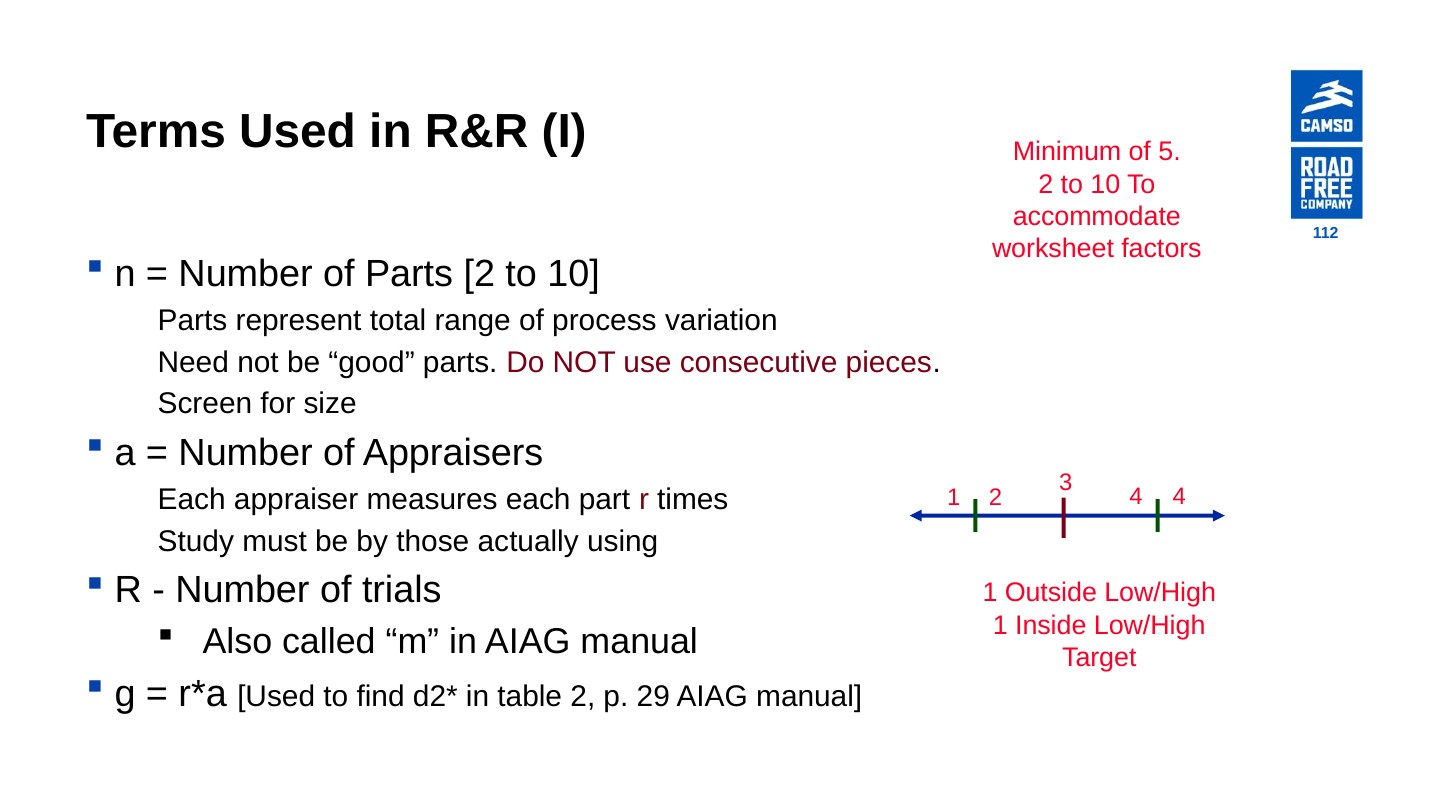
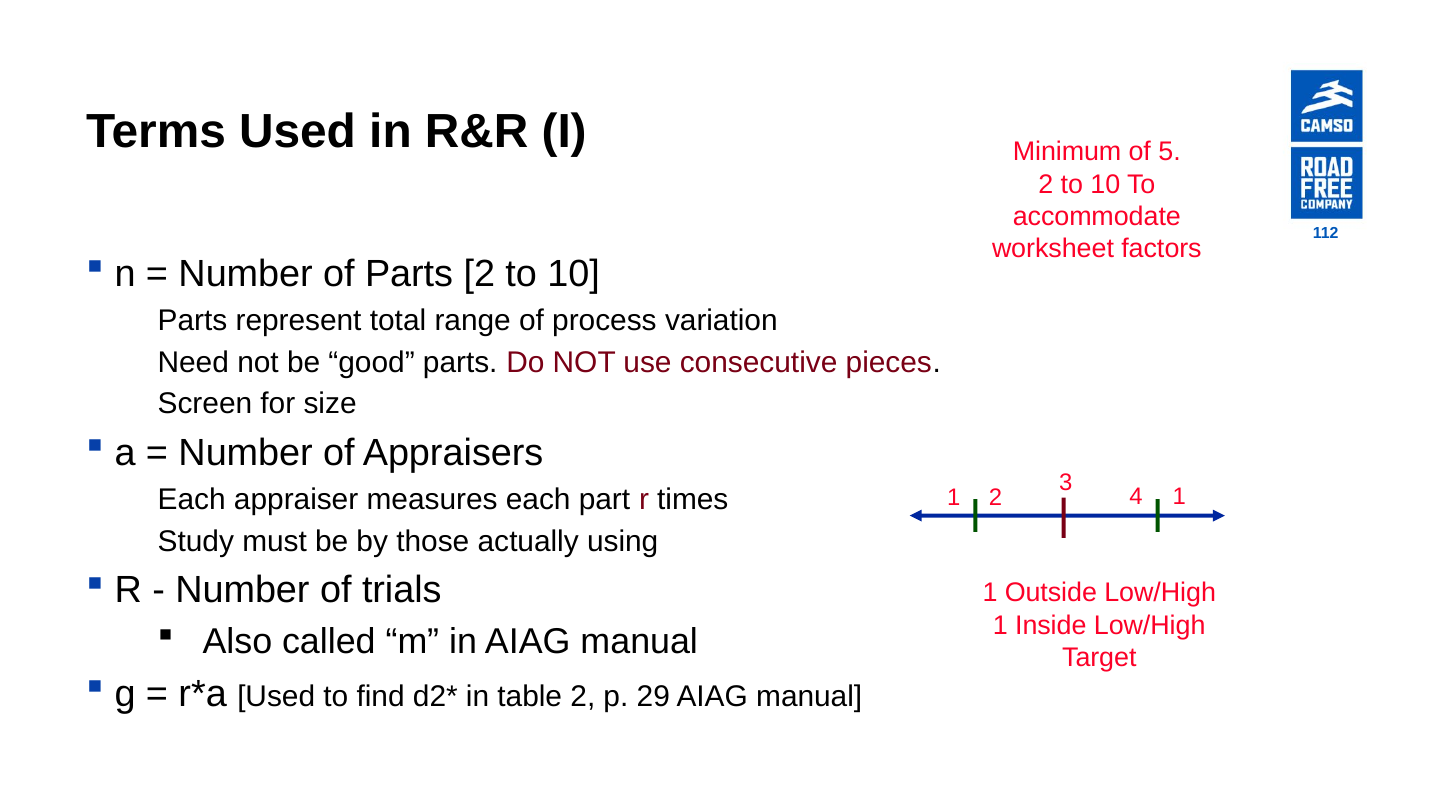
4 4: 4 -> 1
